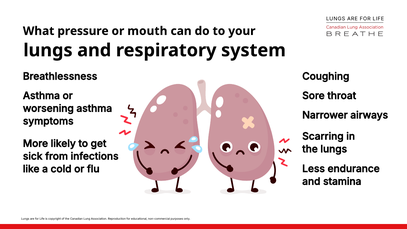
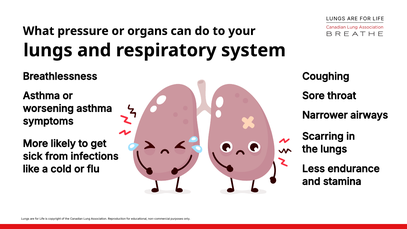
mouth: mouth -> organs
